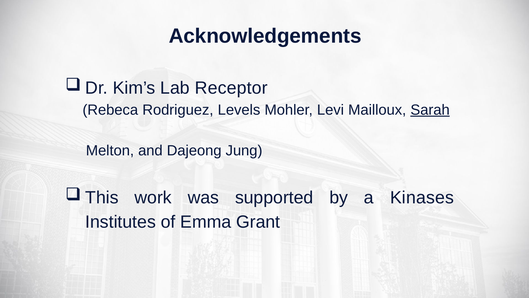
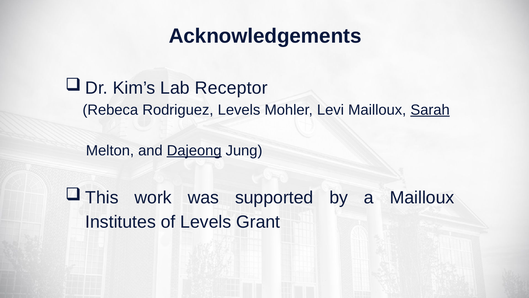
Dajeong underline: none -> present
a Kinases: Kinases -> Mailloux
of Emma: Emma -> Levels
